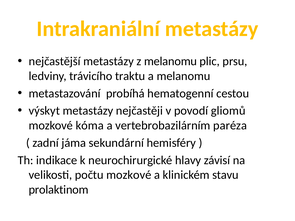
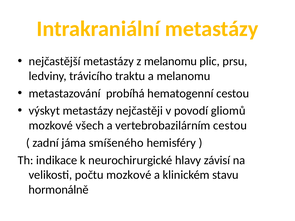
kóma: kóma -> všech
vertebrobazilárním paréza: paréza -> cestou
sekundární: sekundární -> smíšeného
prolaktinom: prolaktinom -> hormonálně
